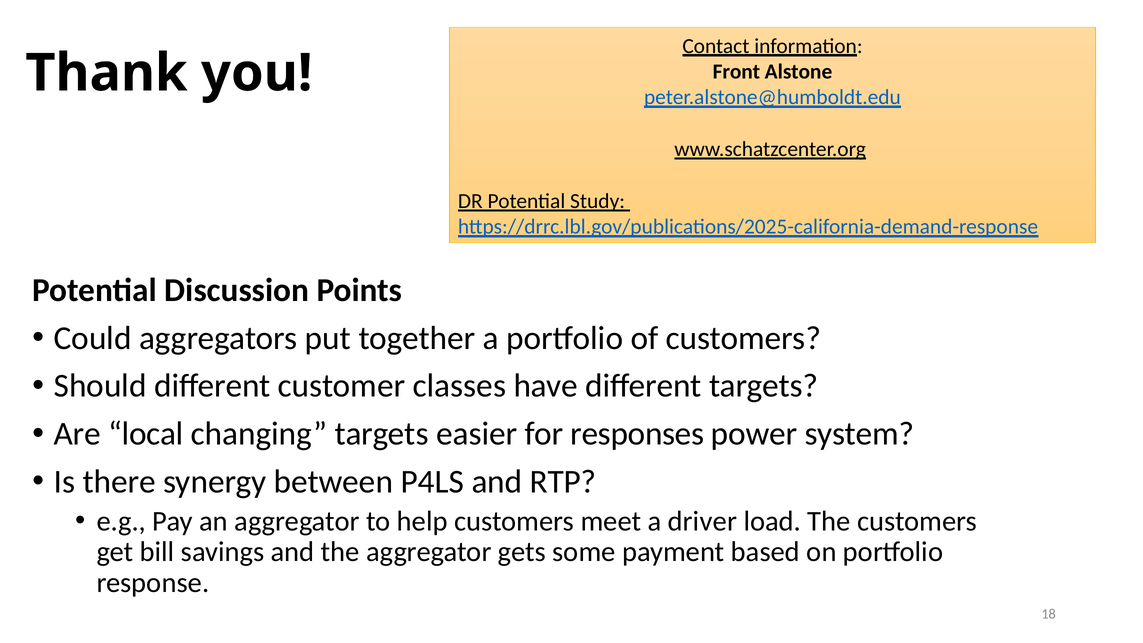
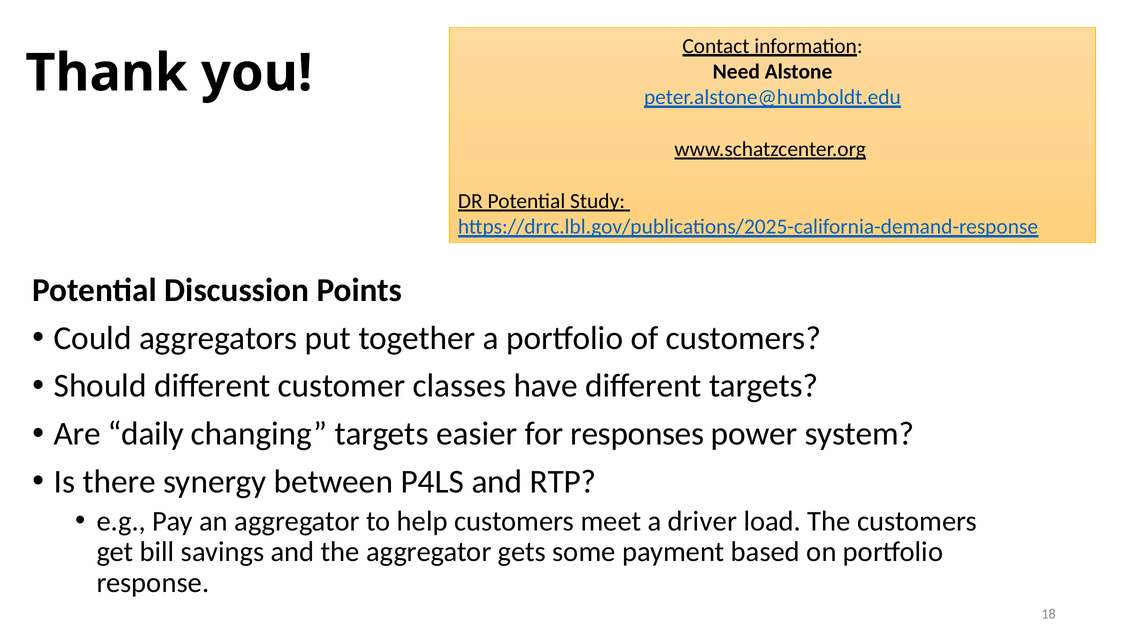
Front: Front -> Need
local: local -> daily
